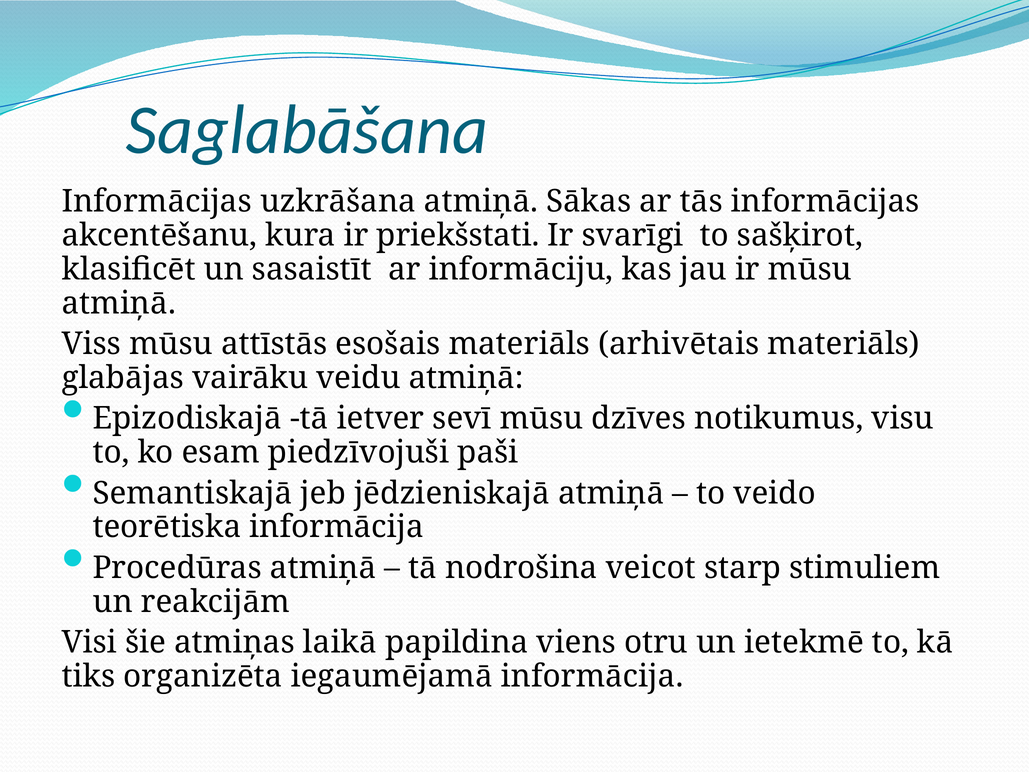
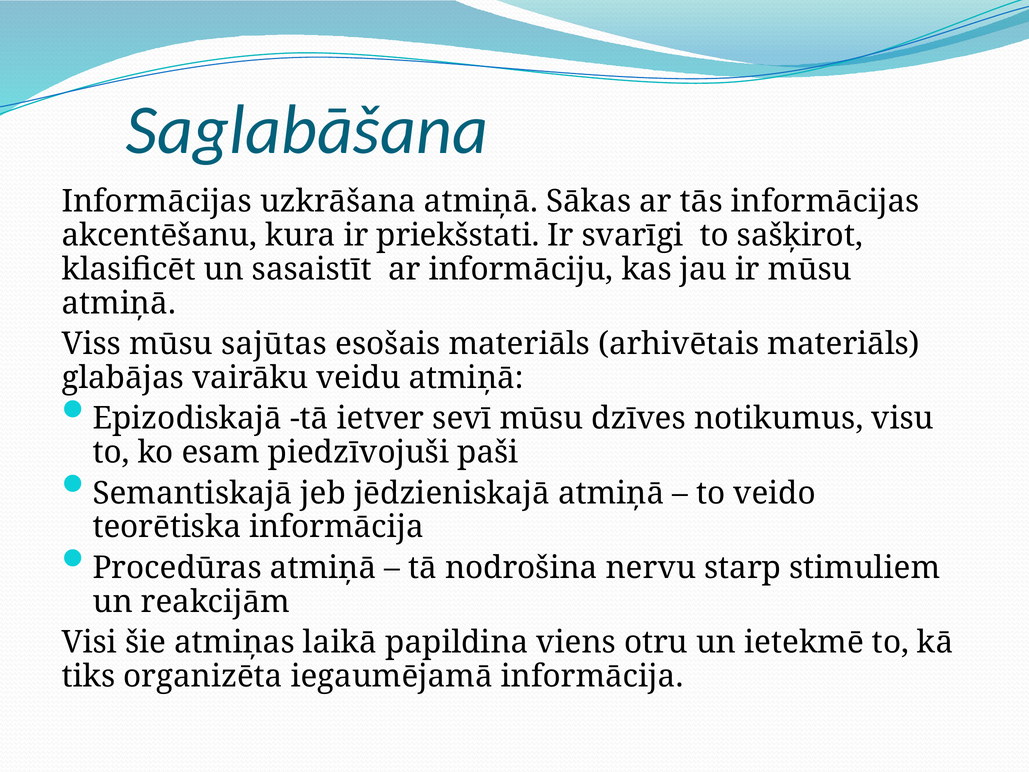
attīstās: attīstās -> sajūtas
veicot: veicot -> nervu
